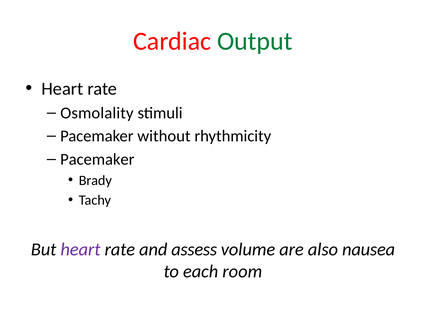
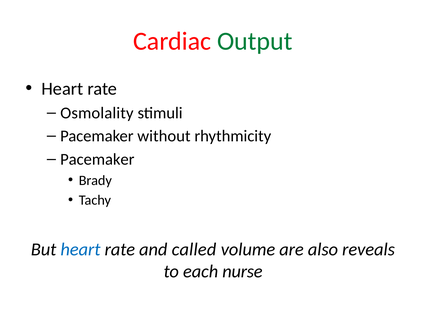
heart at (80, 250) colour: purple -> blue
assess: assess -> called
nausea: nausea -> reveals
room: room -> nurse
